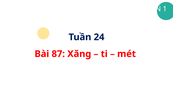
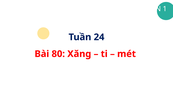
87: 87 -> 80
